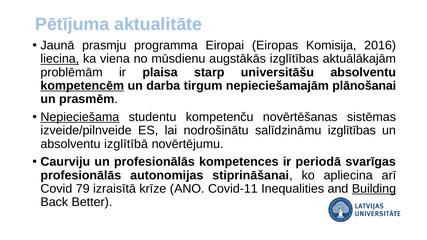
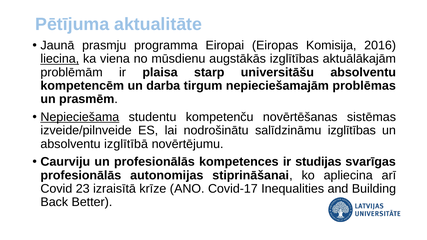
kompetencēm underline: present -> none
plānošanai: plānošanai -> problēmas
periodā: periodā -> studijas
79: 79 -> 23
Covid-11: Covid-11 -> Covid-17
Building underline: present -> none
